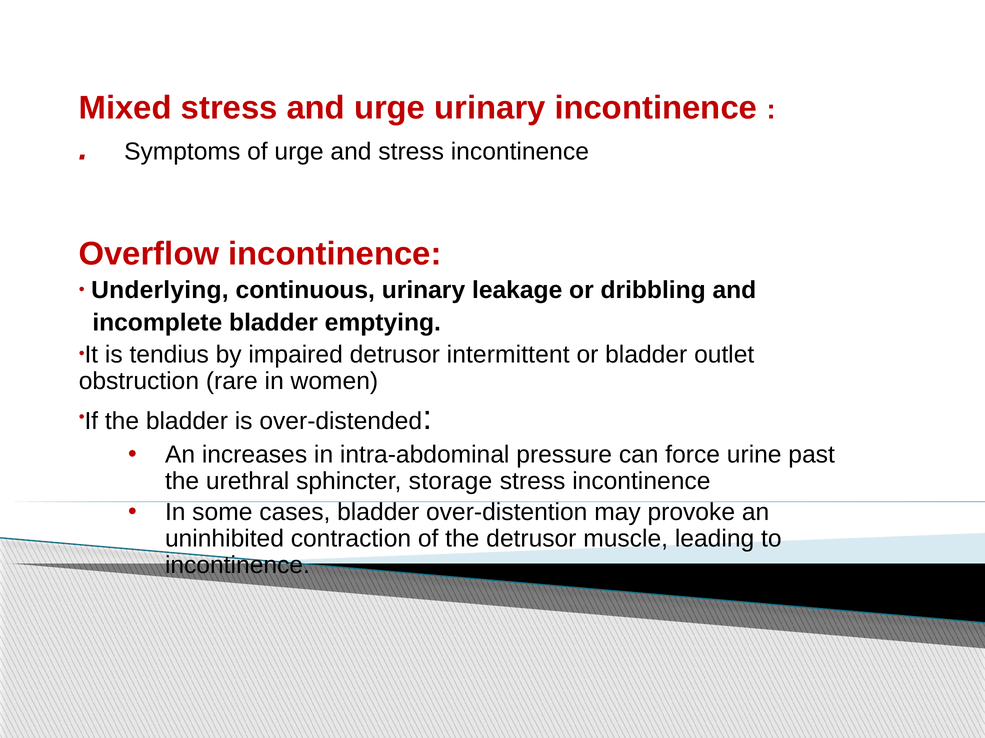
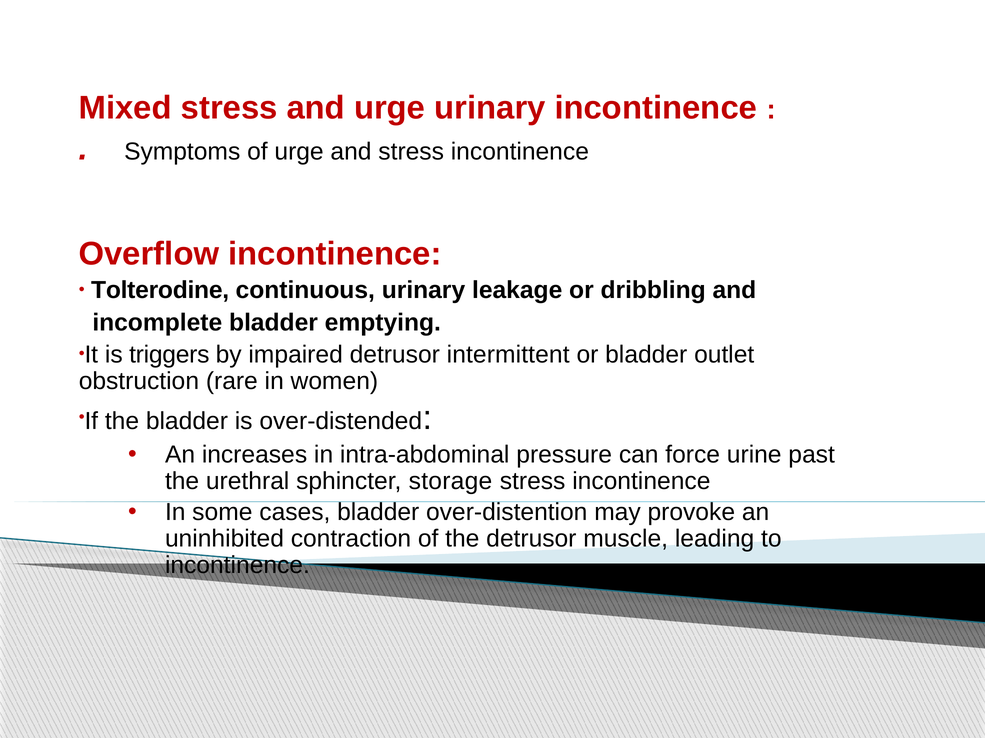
Underlying: Underlying -> Tolterodine
tendius: tendius -> triggers
